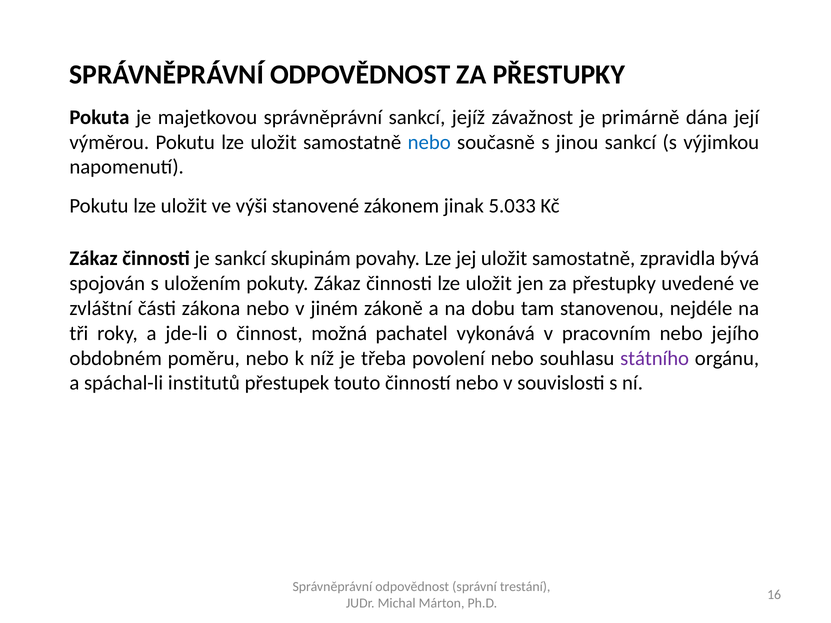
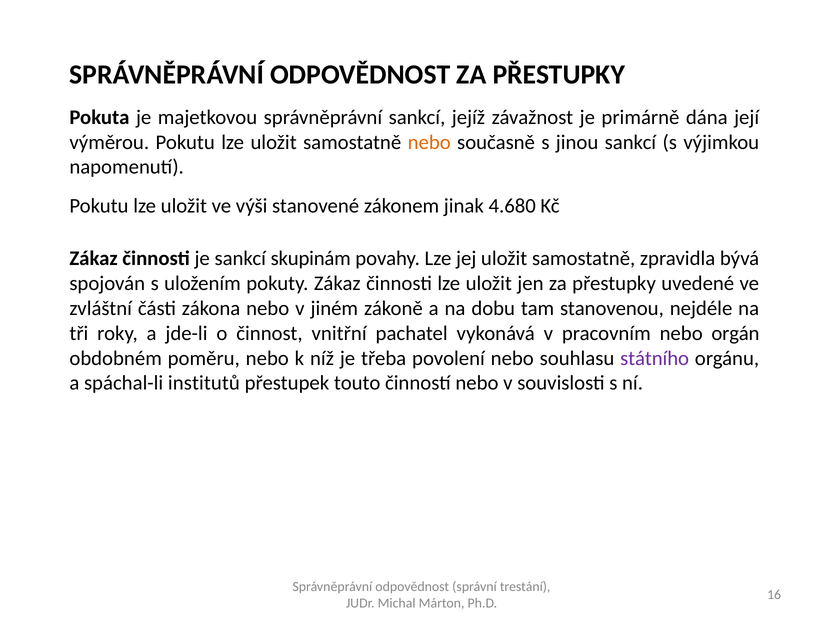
nebo at (429, 142) colour: blue -> orange
5.033: 5.033 -> 4.680
možná: možná -> vnitřní
jejího: jejího -> orgán
